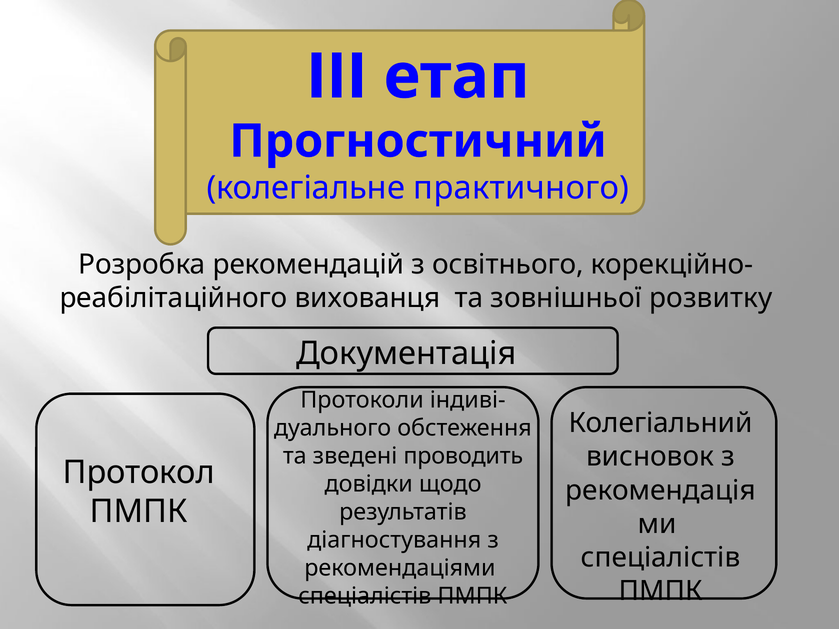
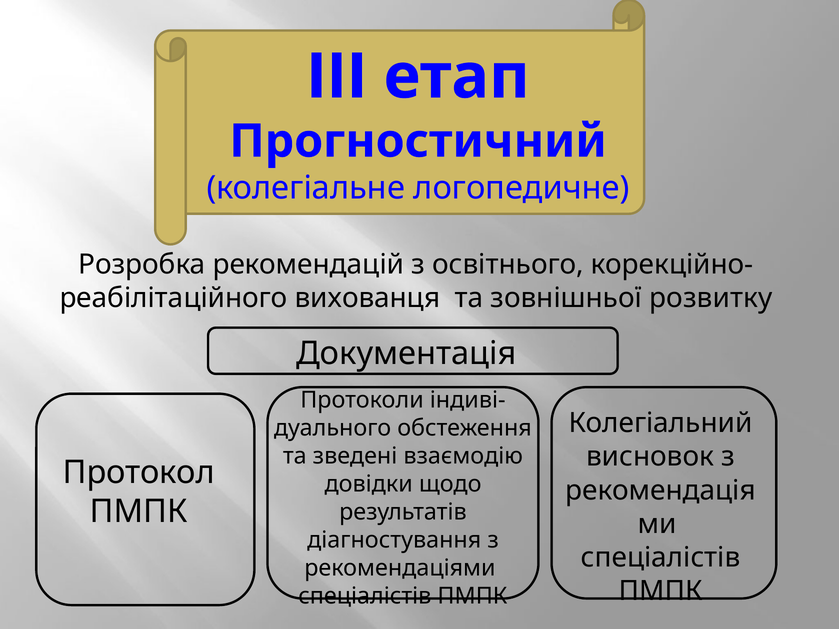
практичного: практичного -> логопедичне
проводить: проводить -> взаємодію
